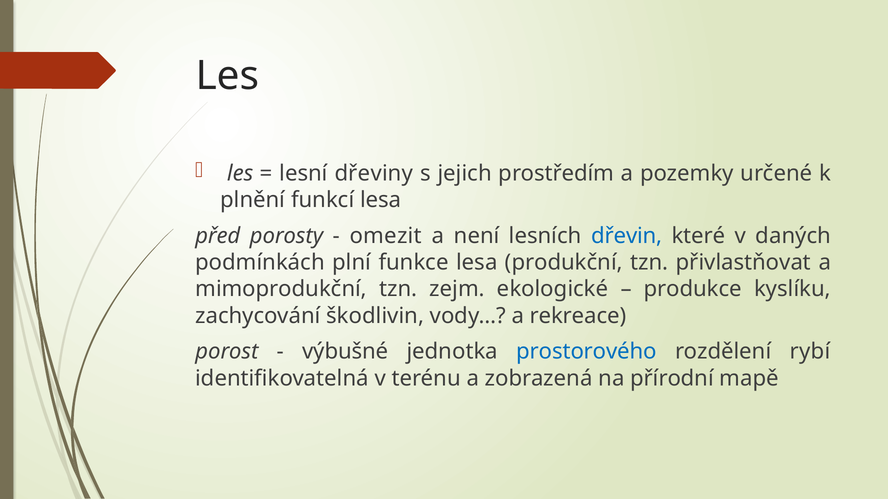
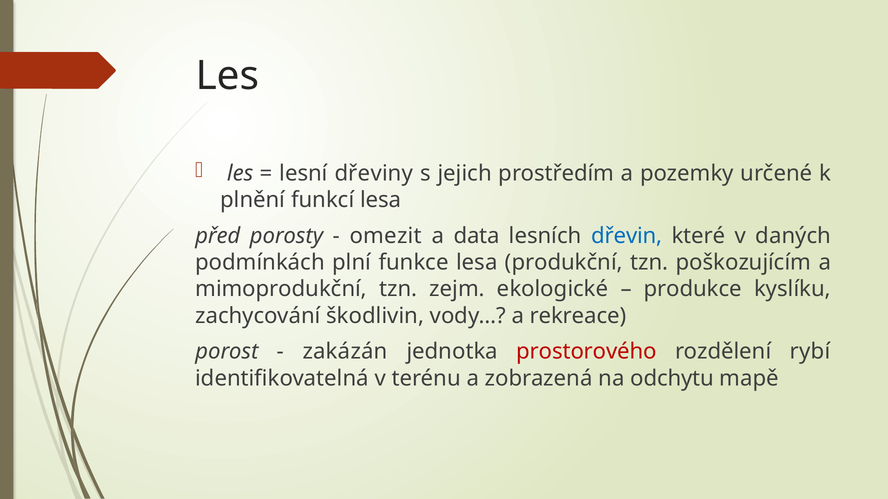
není: není -> data
přivlastňovat: přivlastňovat -> poškozujícím
výbušné: výbušné -> zakázán
prostorového colour: blue -> red
přírodní: přírodní -> odchytu
